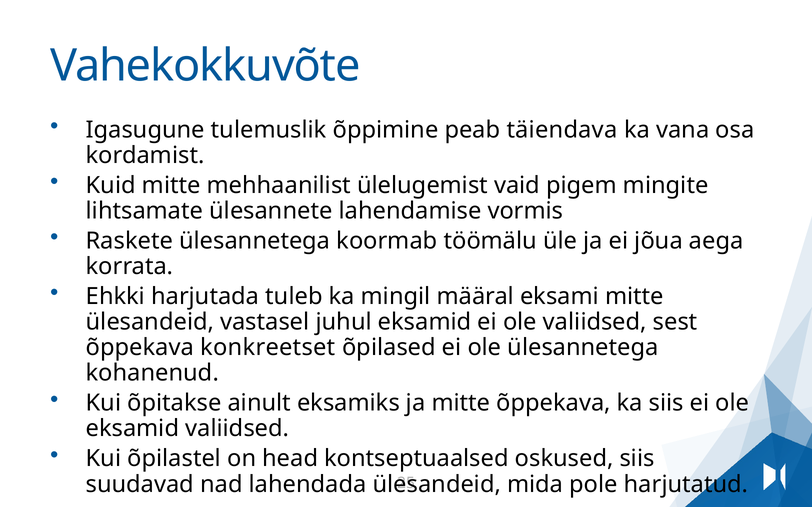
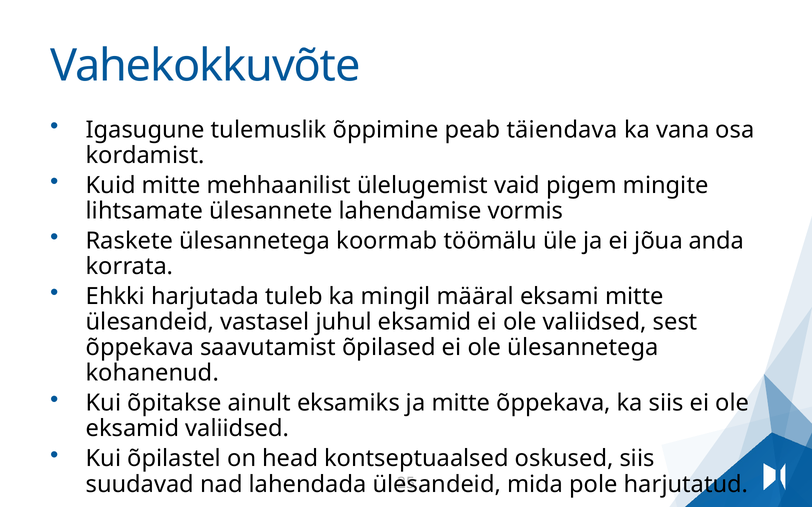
aega: aega -> anda
konkreetset: konkreetset -> saavutamist
